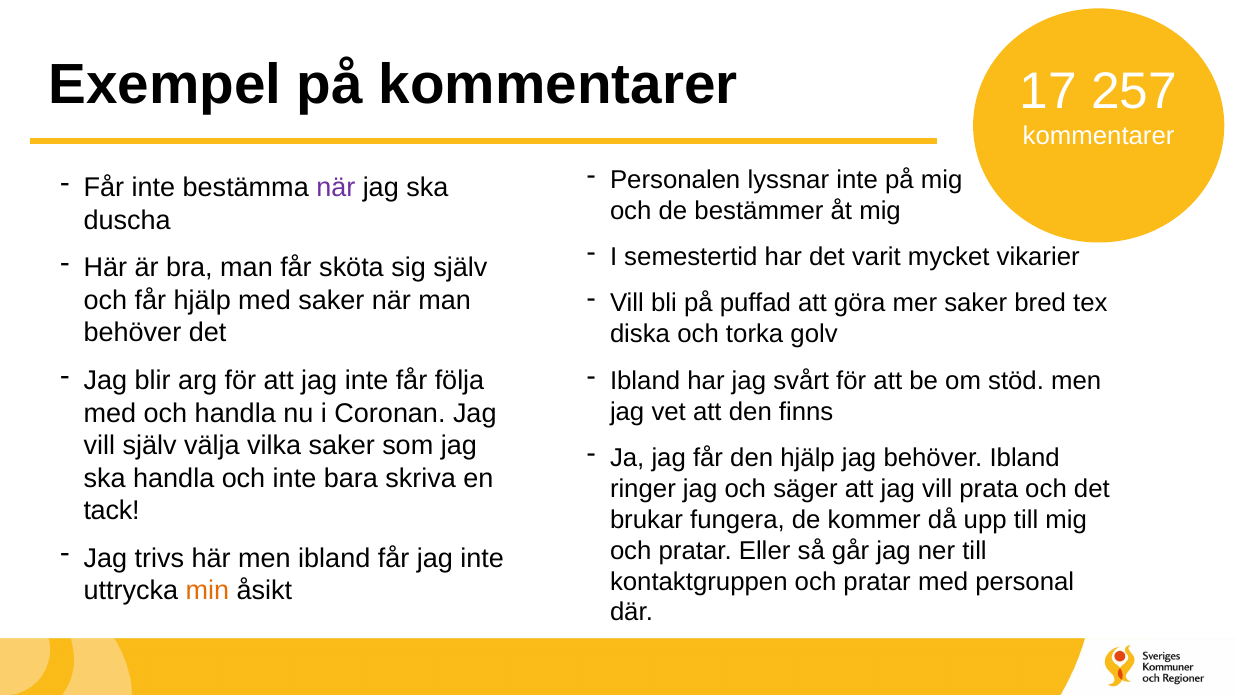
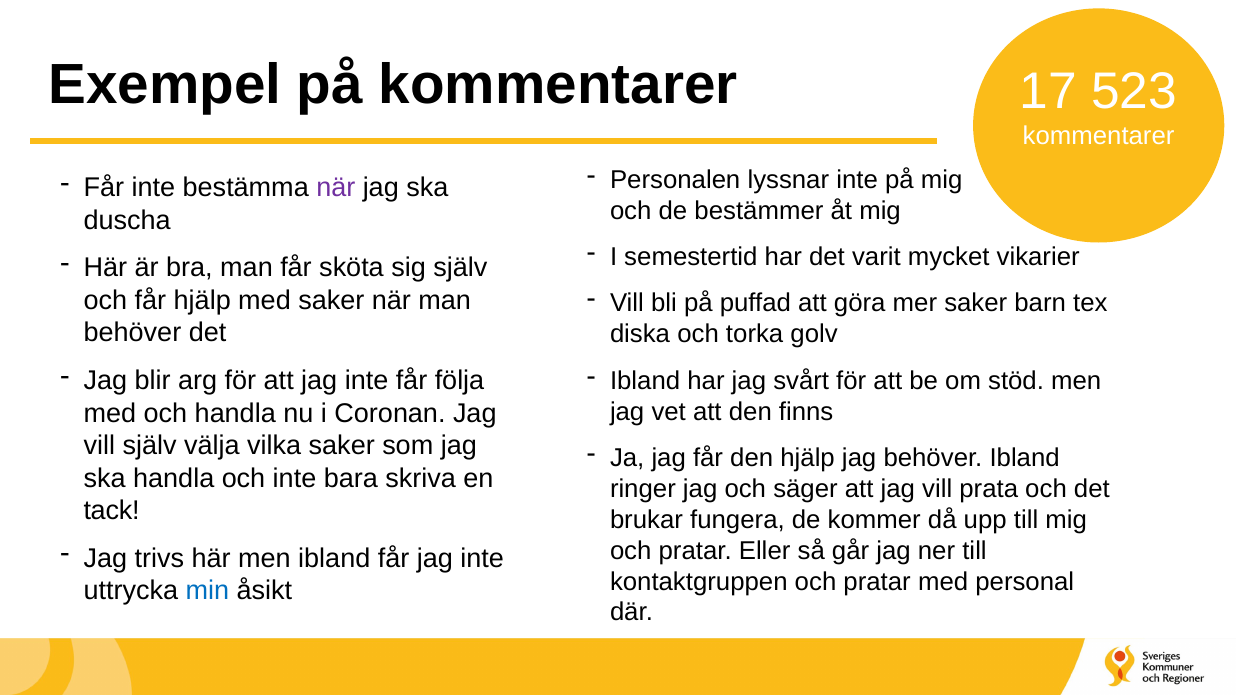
257: 257 -> 523
bred: bred -> barn
min colour: orange -> blue
